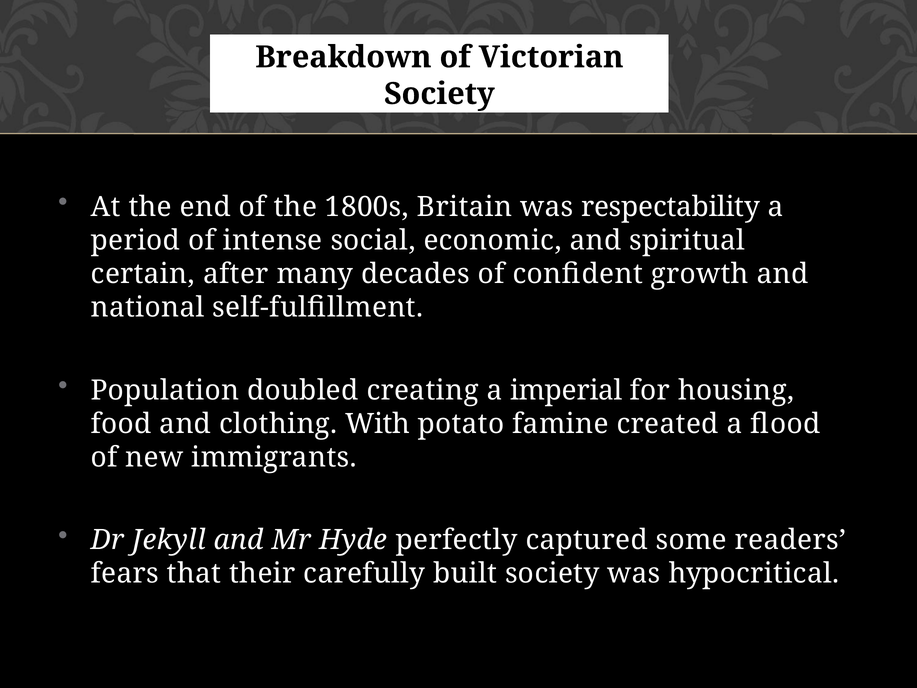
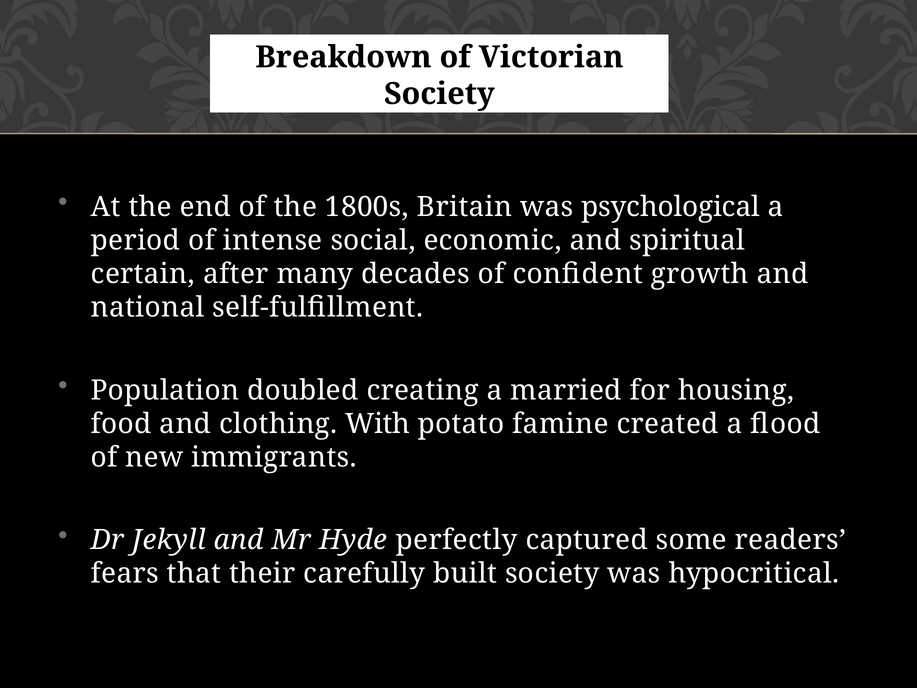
respectability: respectability -> psychological
imperial: imperial -> married
